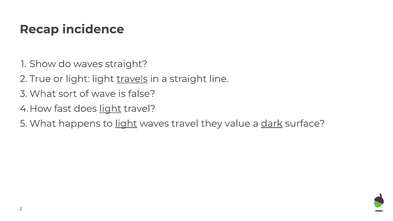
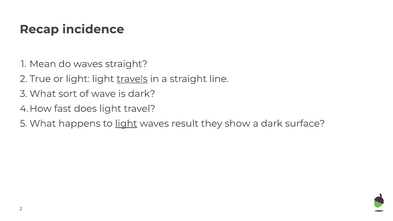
Show: Show -> Mean
is false: false -> dark
light at (110, 109) underline: present -> none
waves travel: travel -> result
value: value -> show
dark at (272, 124) underline: present -> none
